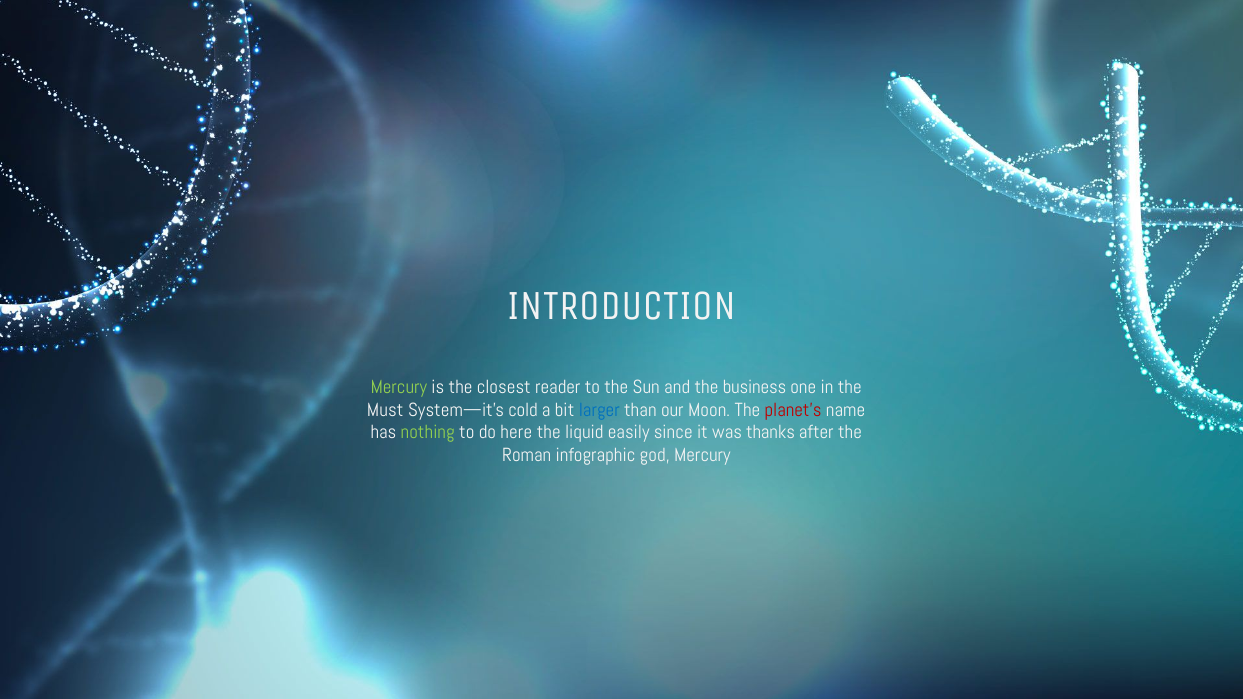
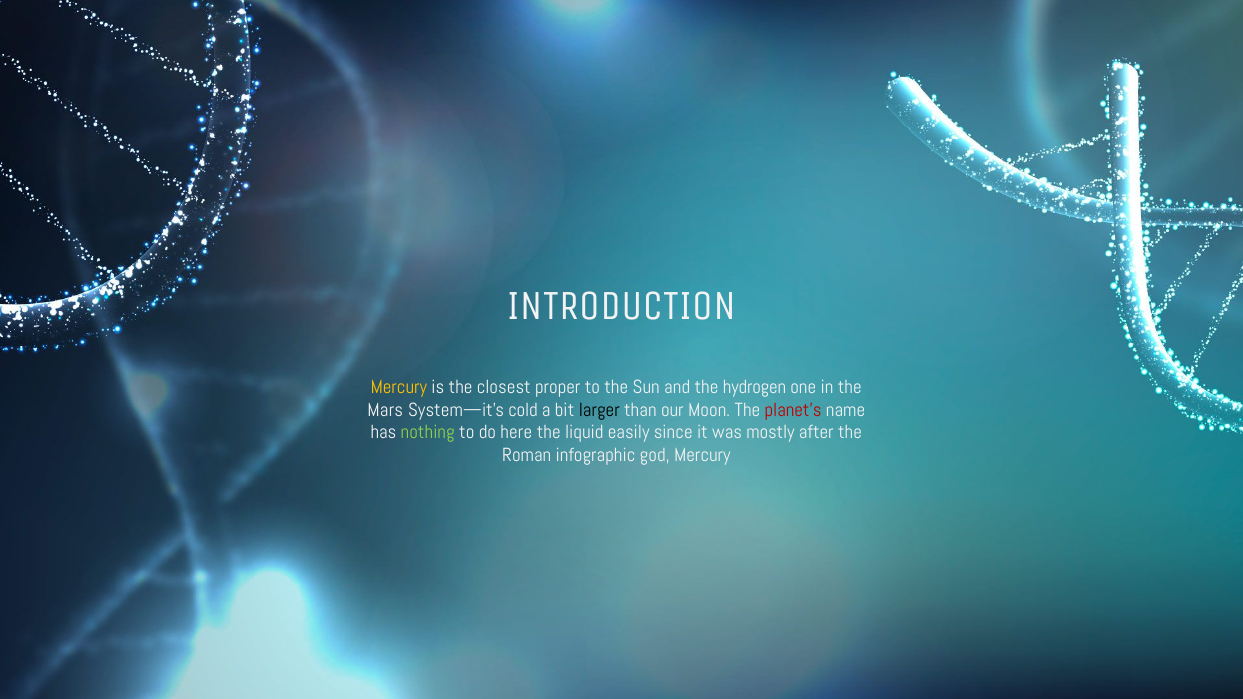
Mercury at (399, 387) colour: light green -> yellow
reader: reader -> proper
business: business -> hydrogen
Must: Must -> Mars
larger colour: blue -> black
thanks: thanks -> mostly
